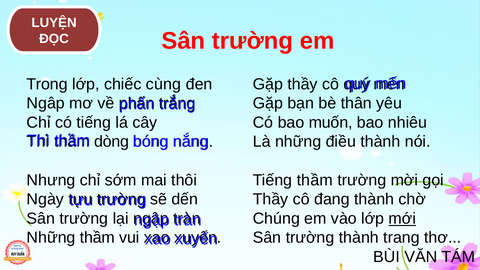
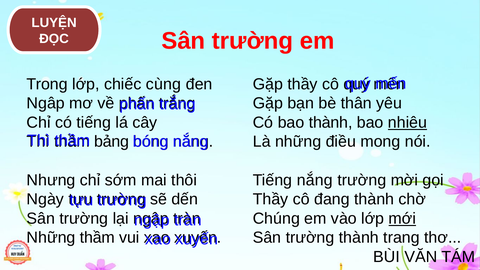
bao muốn: muốn -> thành
nhiêu underline: none -> present
dòng: dòng -> bảng
điều thành: thành -> mong
Tiếng thầm: thầm -> nắng
